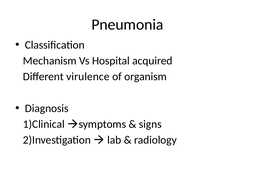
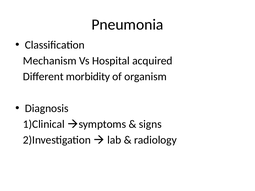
virulence: virulence -> morbidity
